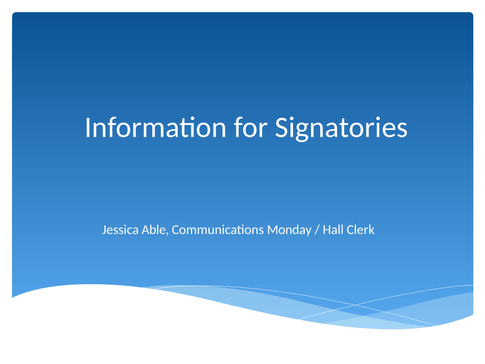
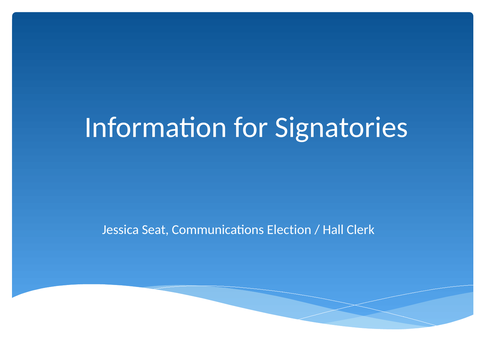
Able: Able -> Seat
Monday: Monday -> Election
